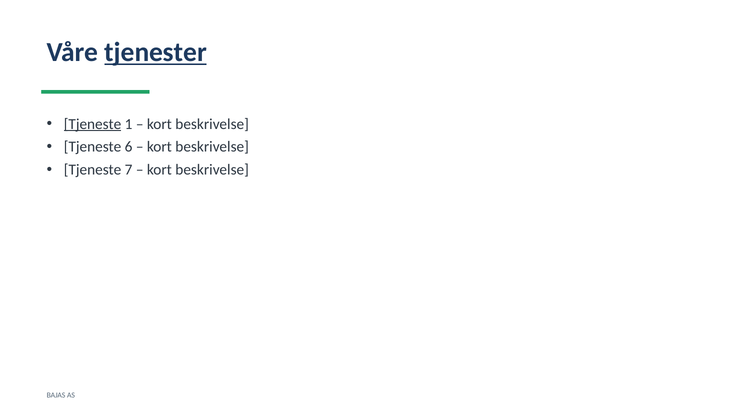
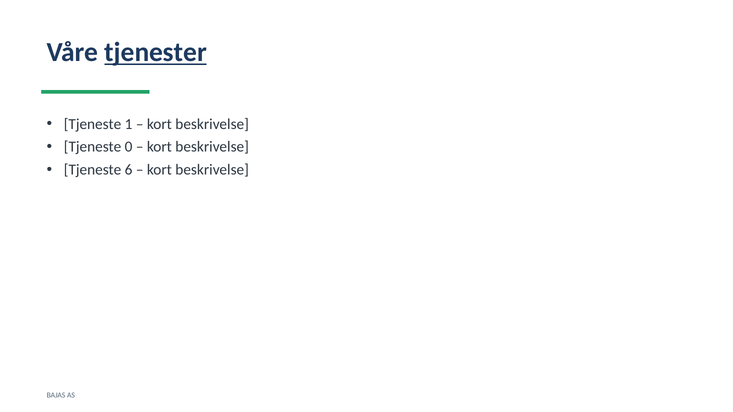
Tjeneste at (93, 124) underline: present -> none
6: 6 -> 0
7: 7 -> 6
